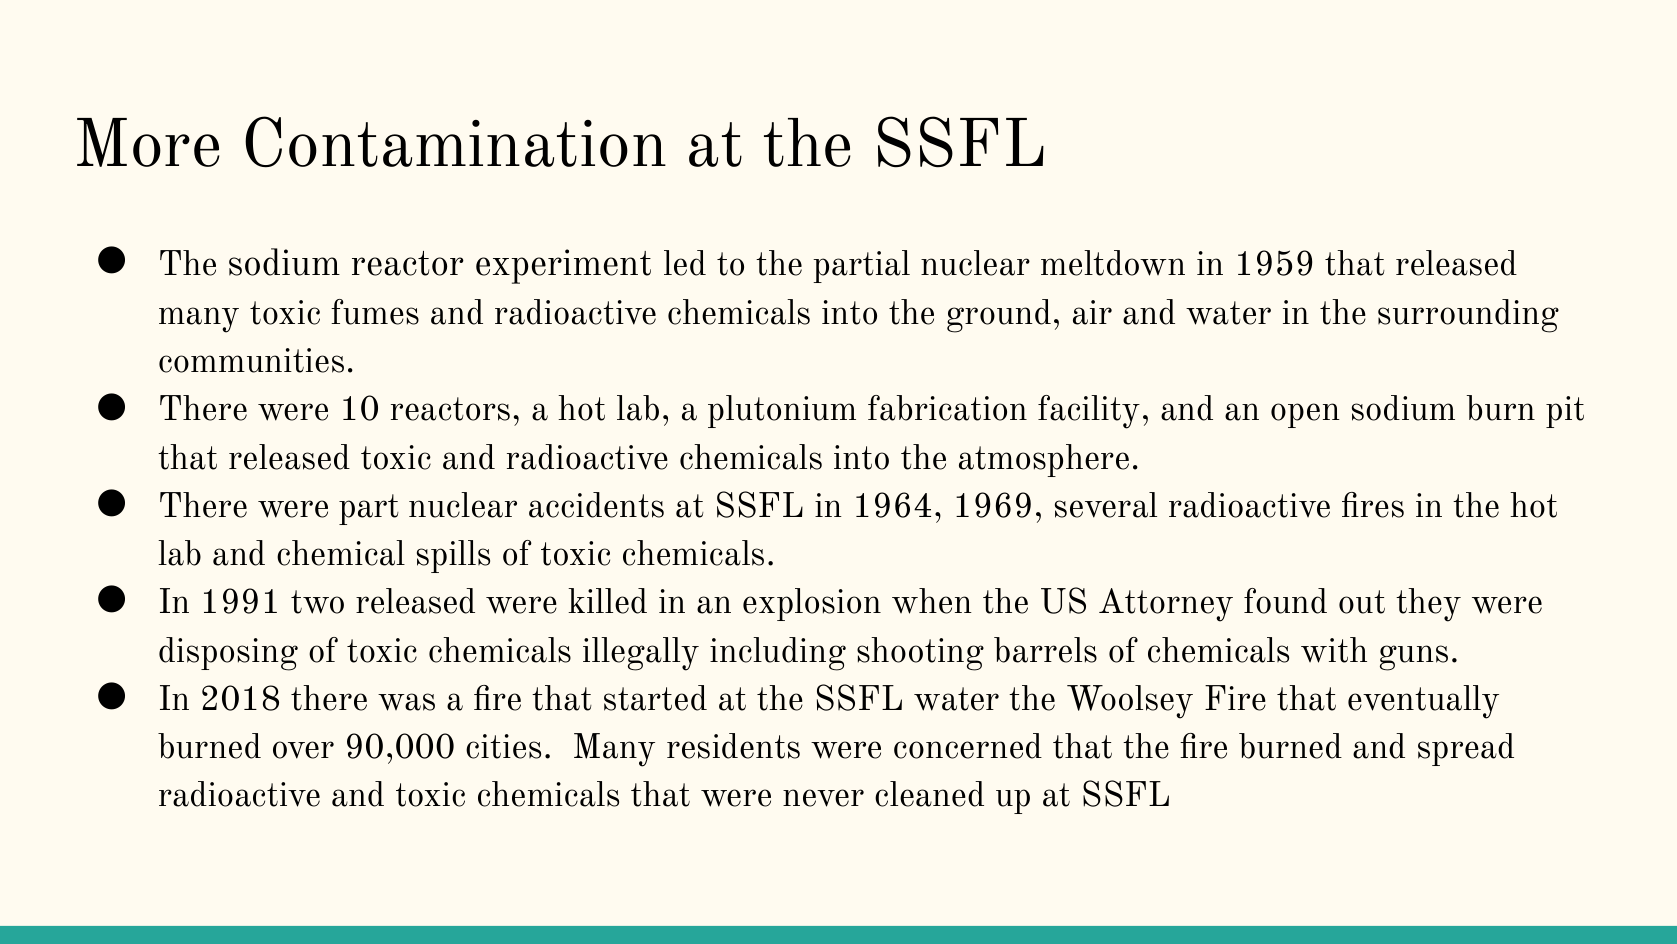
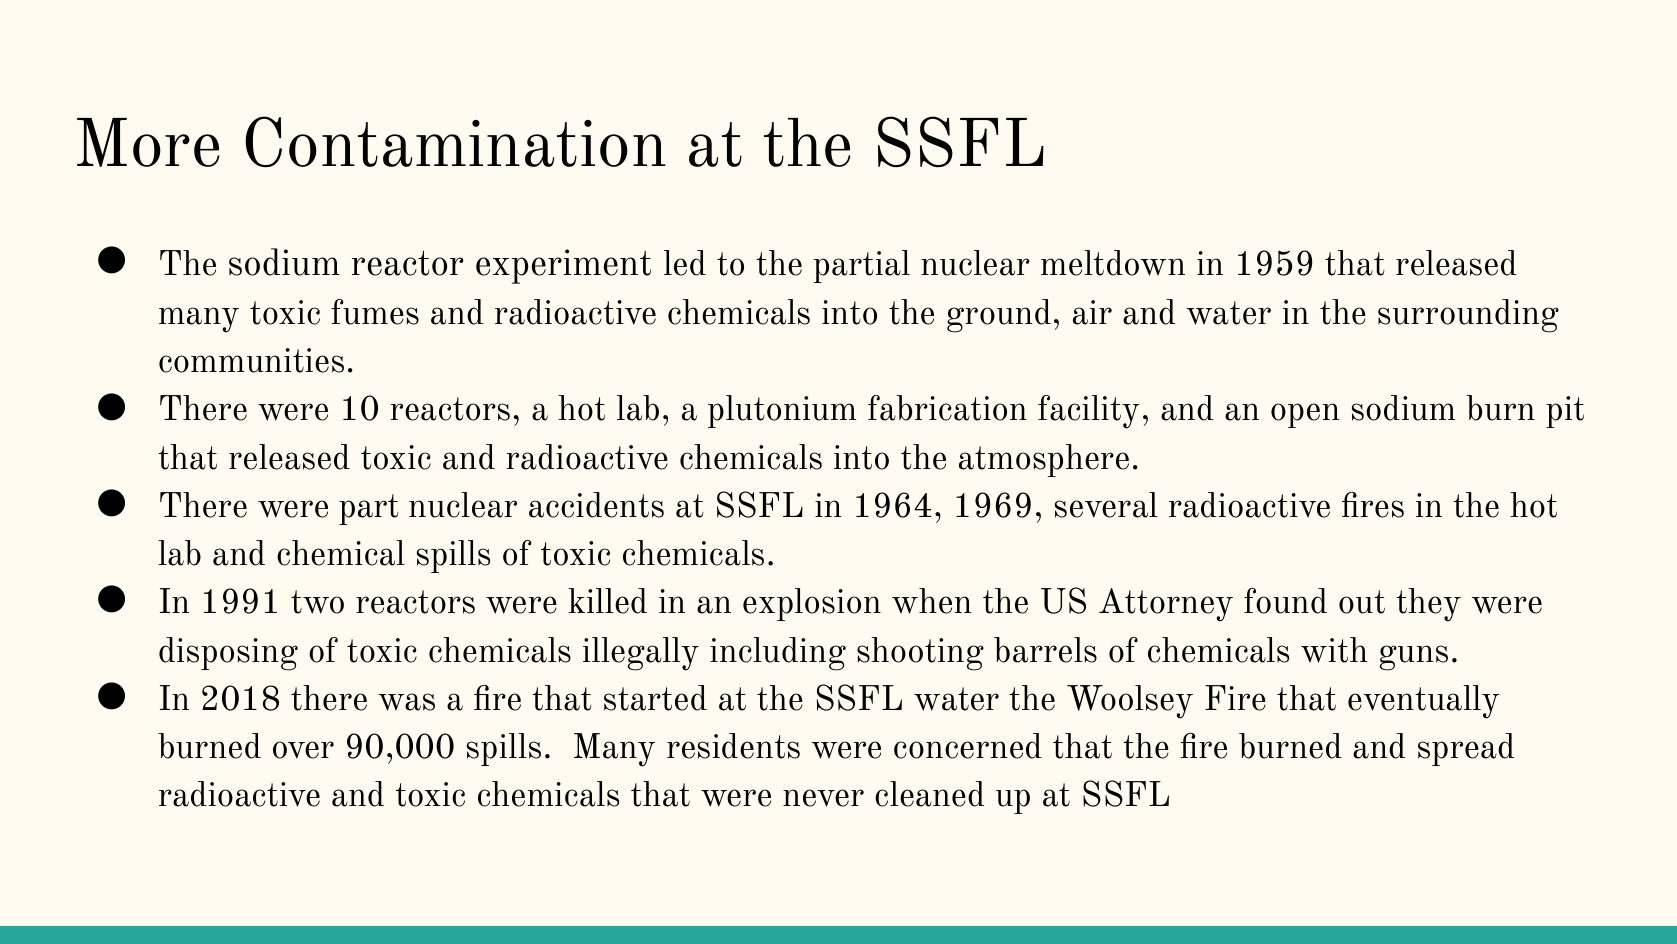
two released: released -> reactors
90,000 cities: cities -> spills
